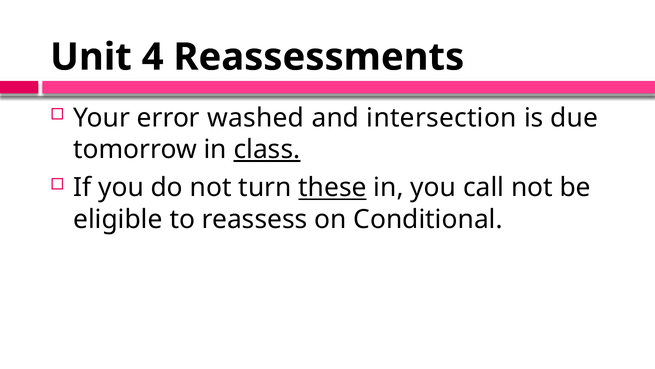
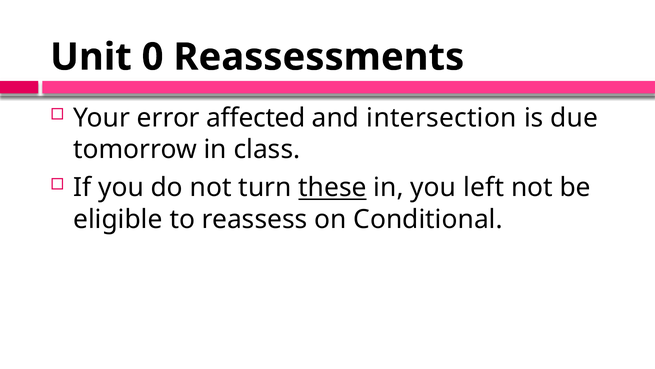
4: 4 -> 0
washed: washed -> affected
class underline: present -> none
call: call -> left
